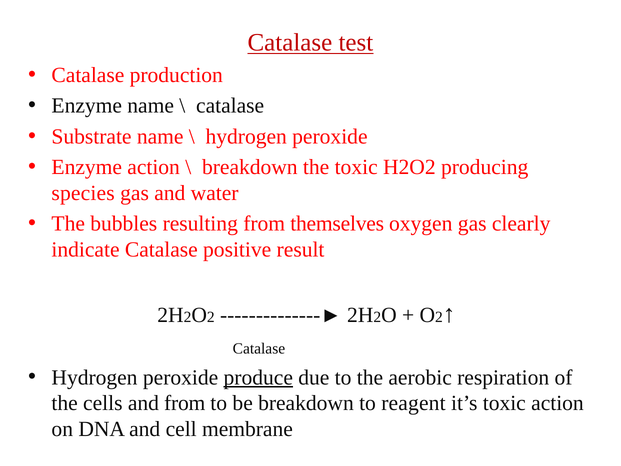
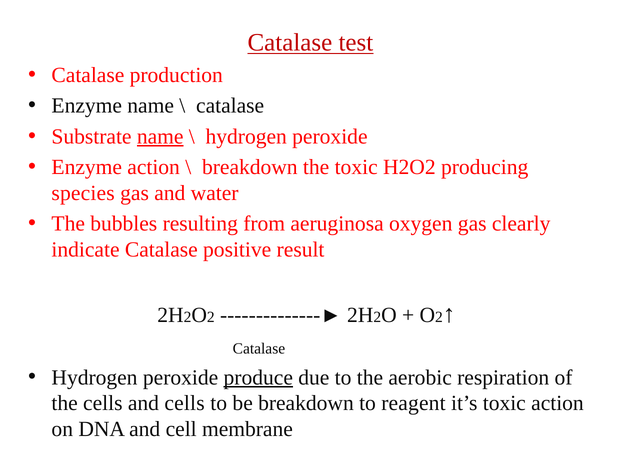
name at (160, 136) underline: none -> present
themselves: themselves -> aeruginosa
and from: from -> cells
